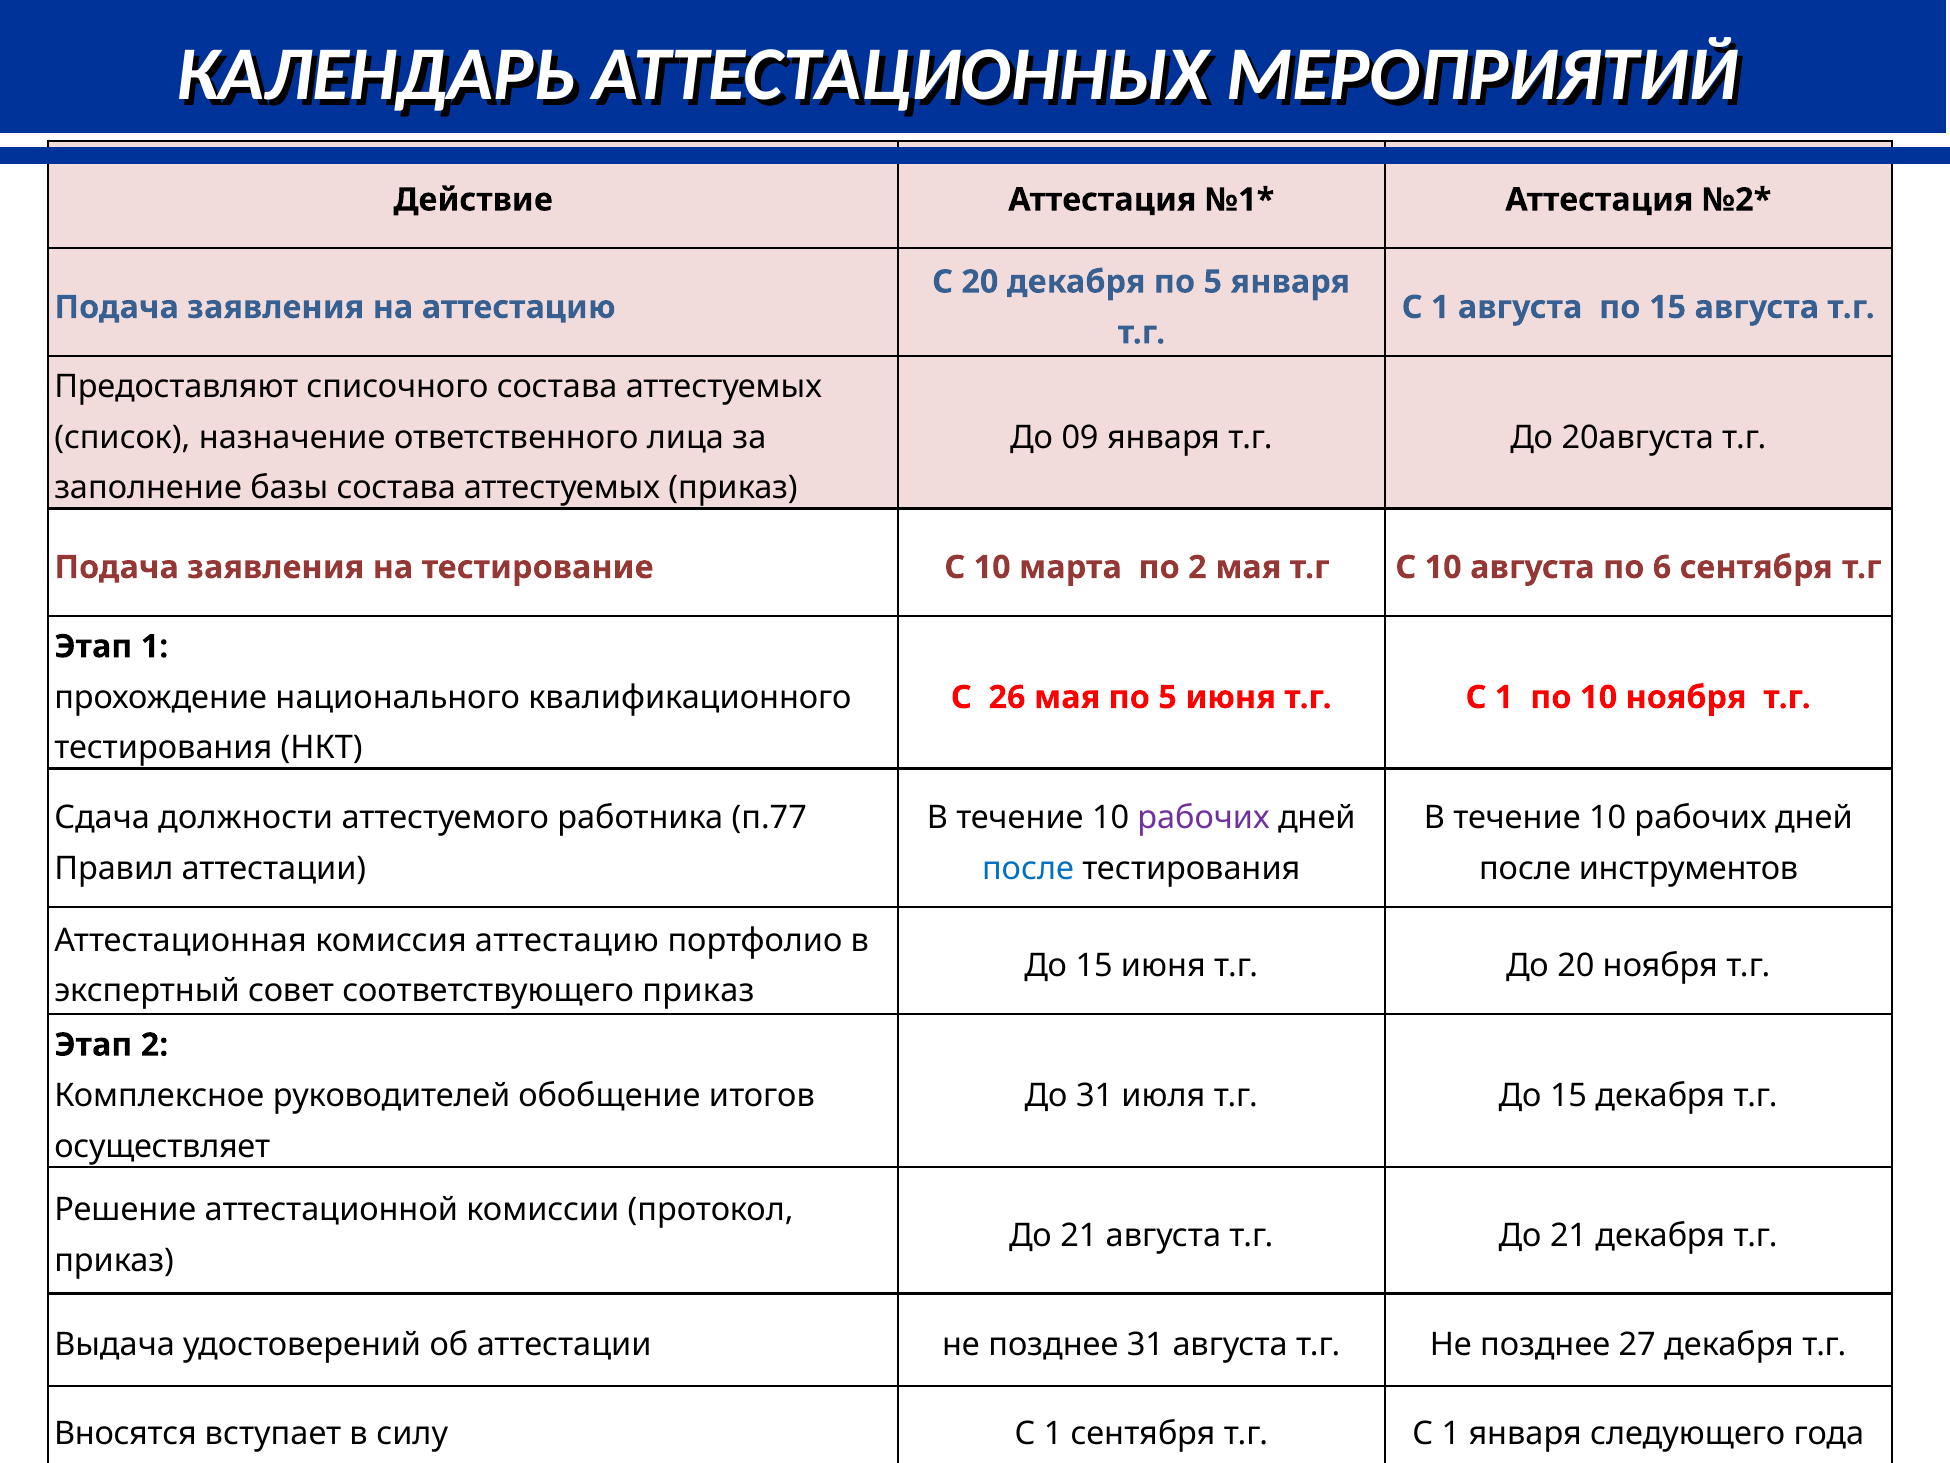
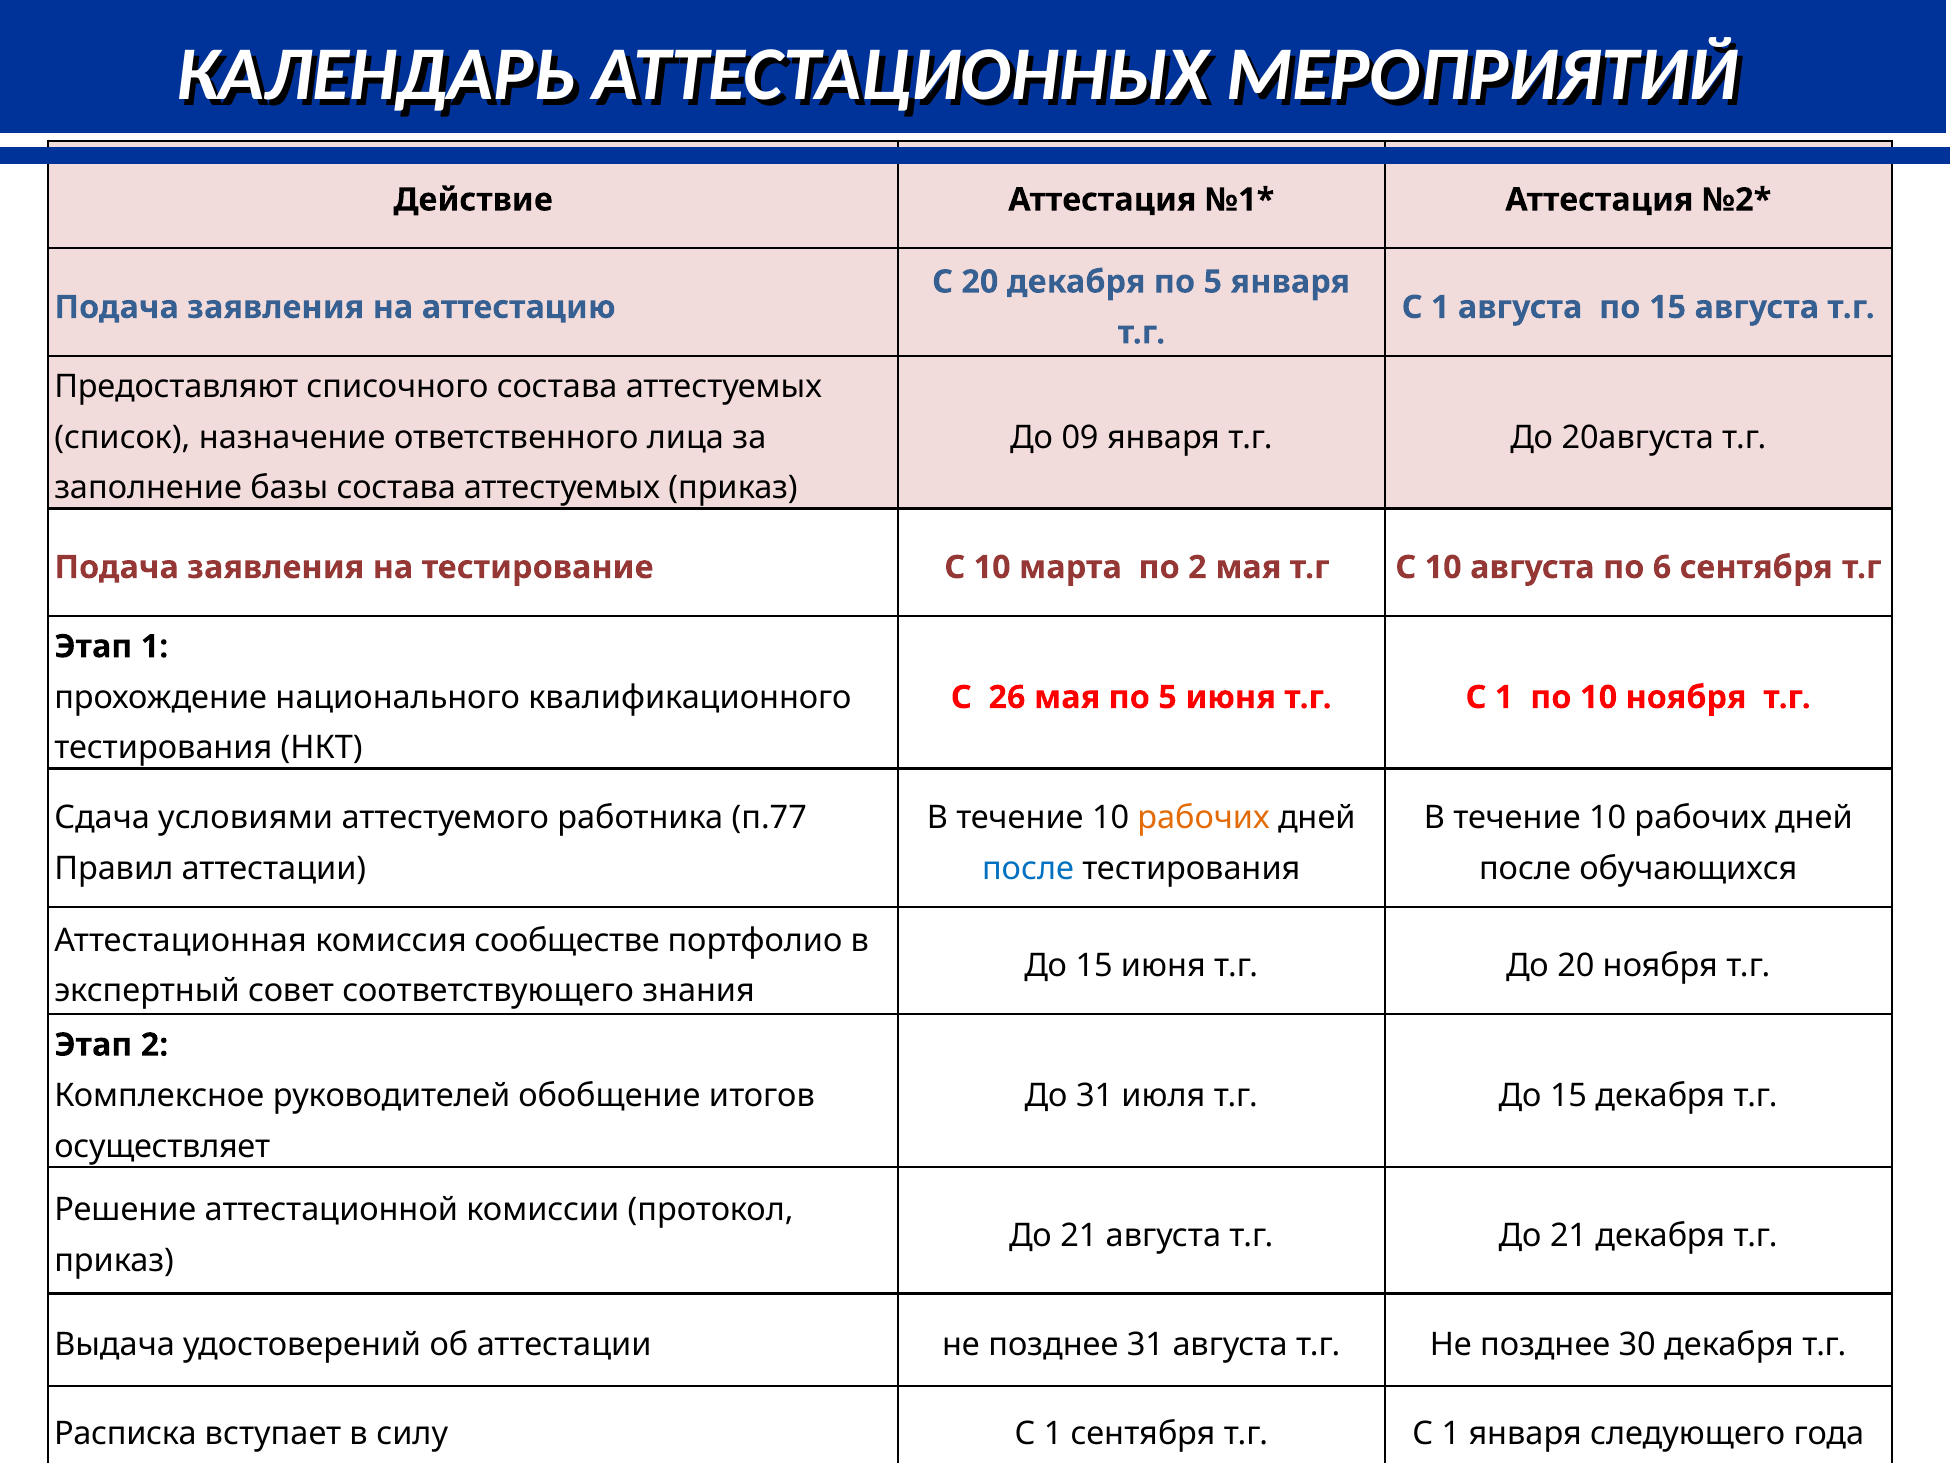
должности: должности -> условиями
рабочих at (1204, 817) colour: purple -> orange
инструментов: инструментов -> обучающихся
комиссия аттестацию: аттестацию -> сообществе
соответствующего приказ: приказ -> знания
27: 27 -> 30
Вносятся: Вносятся -> Расписка
